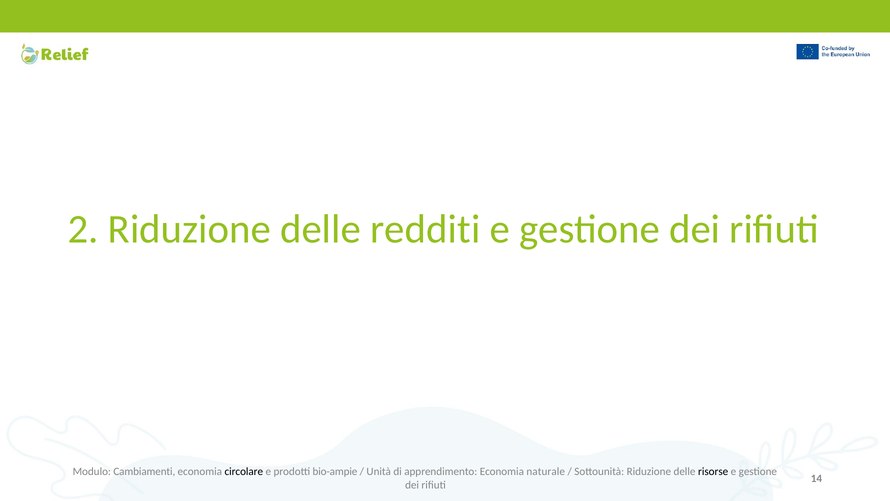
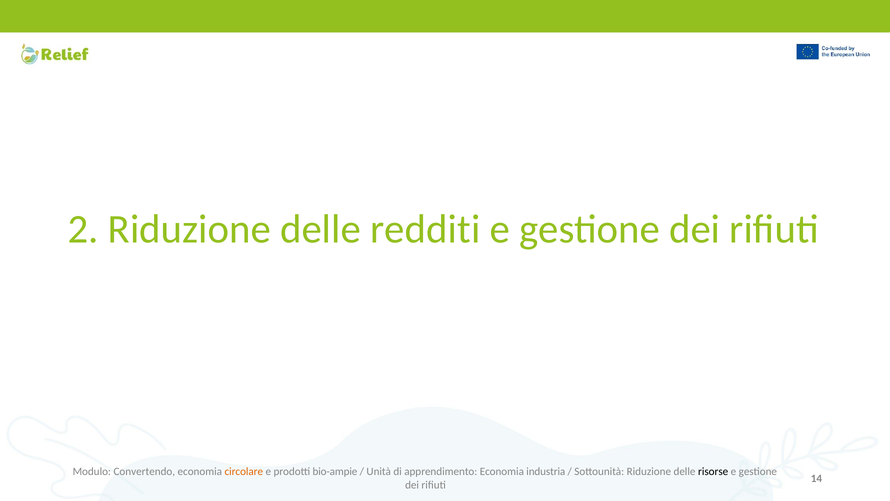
Cambiamenti: Cambiamenti -> Convertendo
circolare colour: black -> orange
naturale: naturale -> industria
